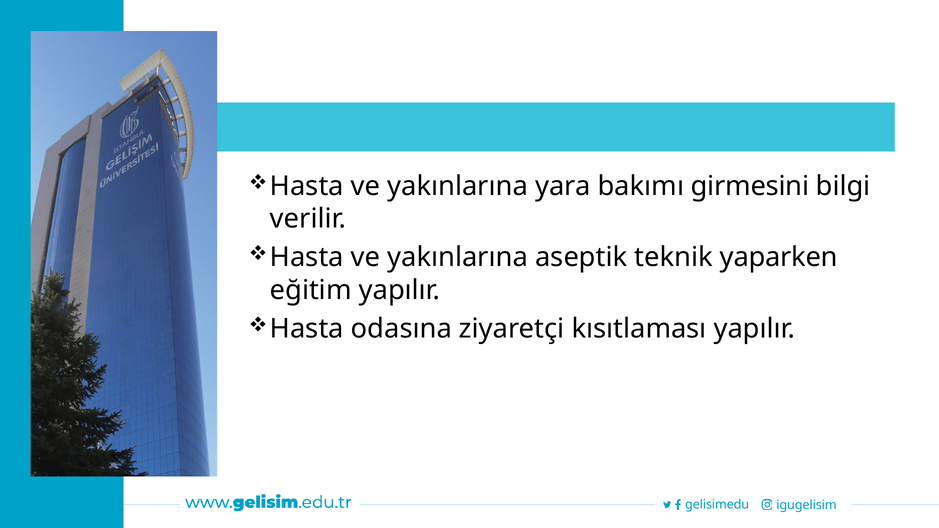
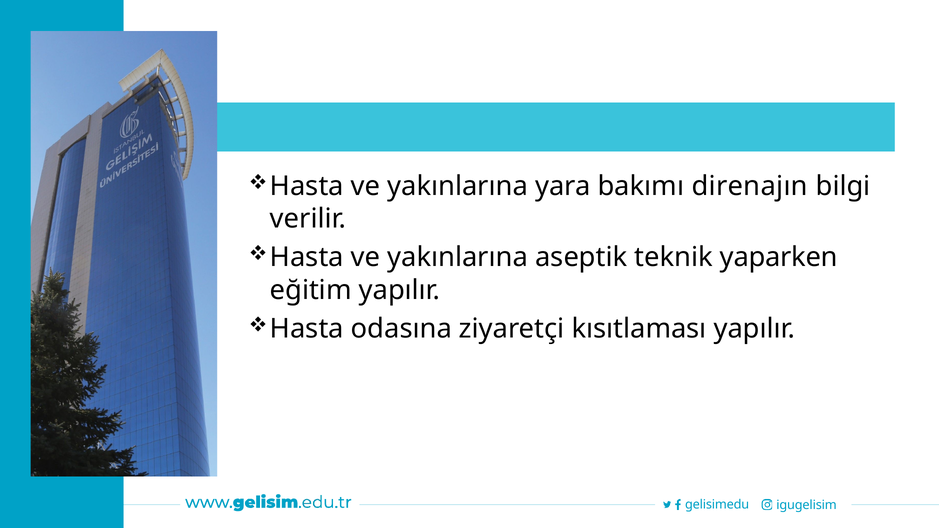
girmesini: girmesini -> direnajın
